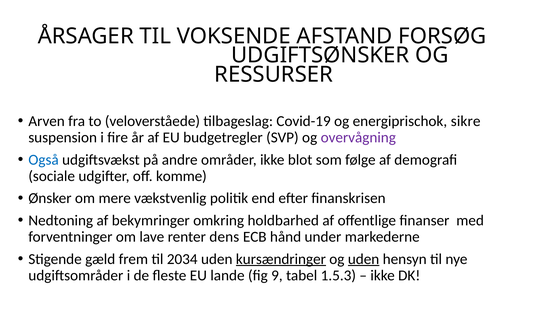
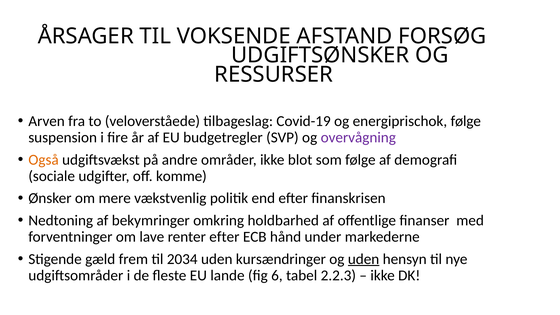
energiprischok sikre: sikre -> følge
Også colour: blue -> orange
renter dens: dens -> efter
kursændringer underline: present -> none
9: 9 -> 6
1.5.3: 1.5.3 -> 2.2.3
